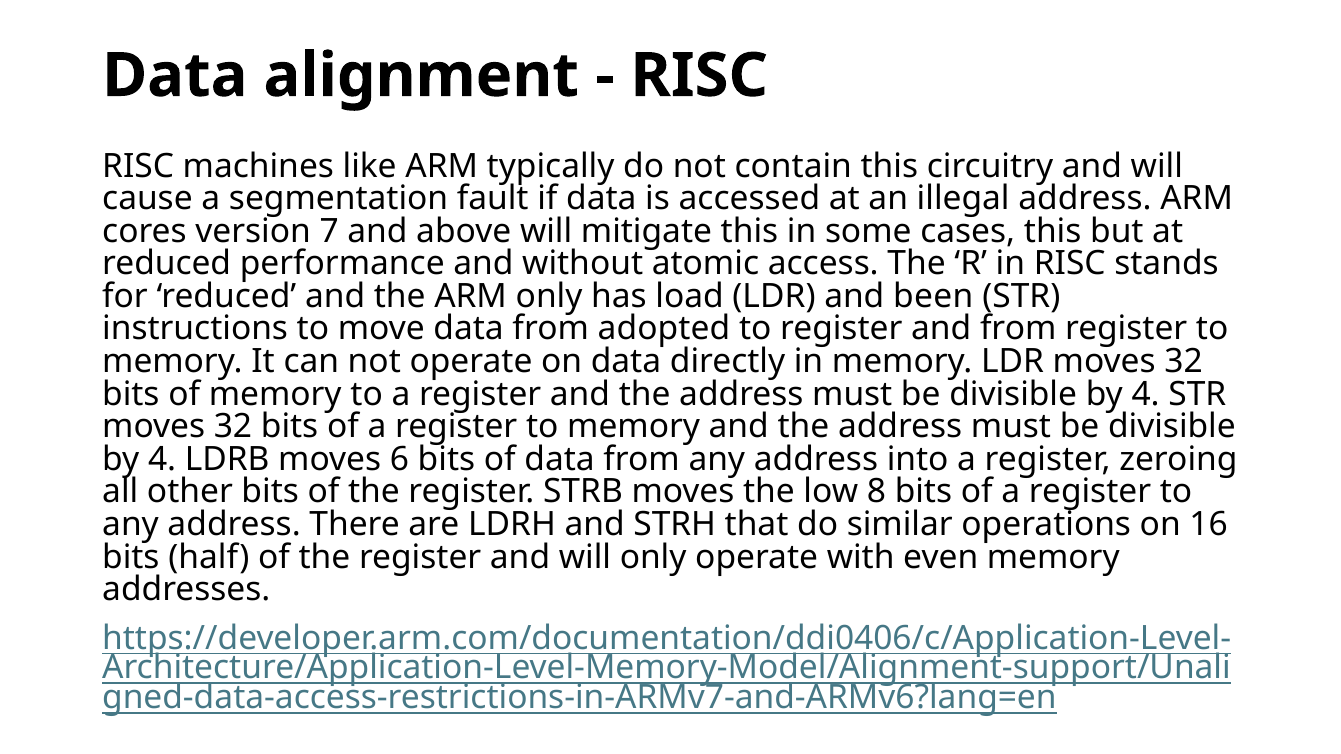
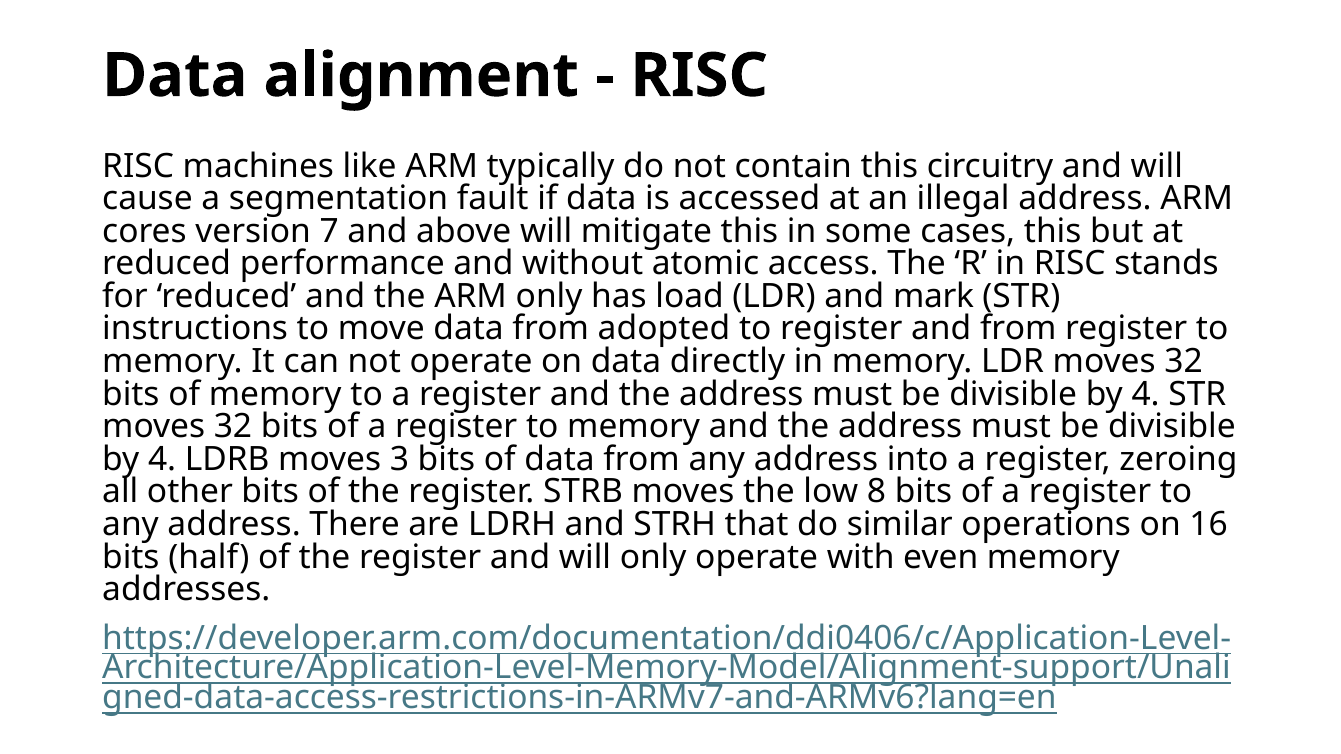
been: been -> mark
6: 6 -> 3
